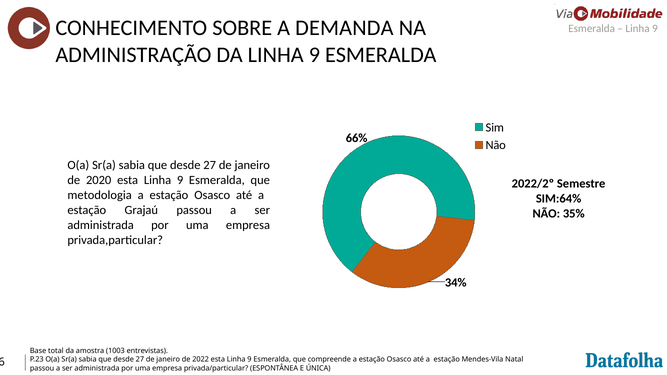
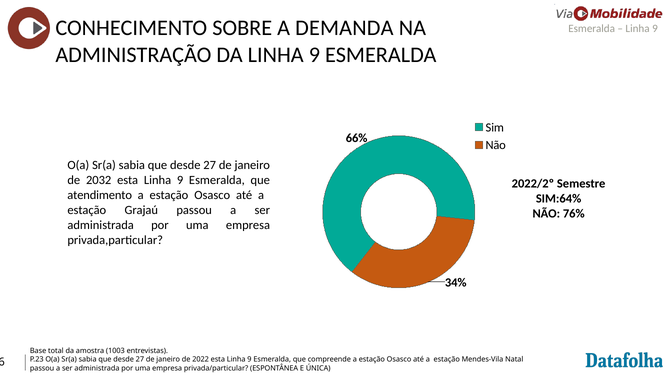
2020: 2020 -> 2032
metodologia: metodologia -> atendimento
35%: 35% -> 76%
